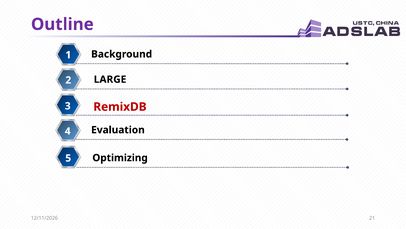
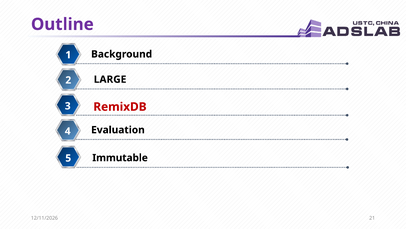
Optimizing: Optimizing -> Immutable
